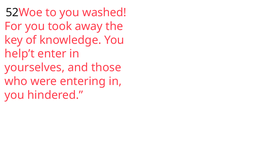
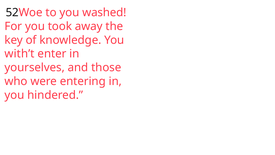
help’t: help’t -> with’t
